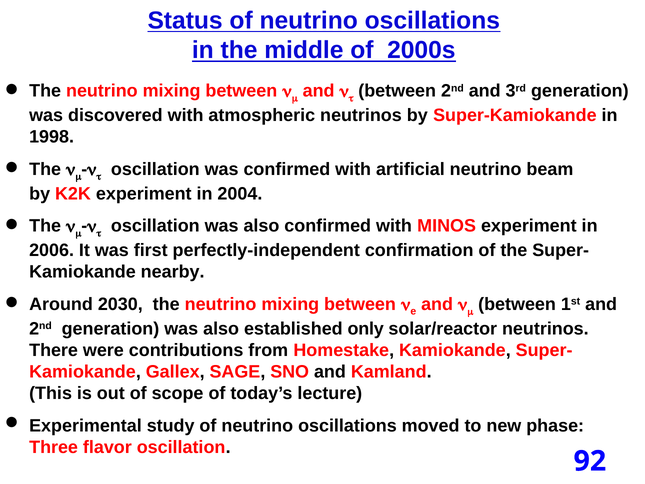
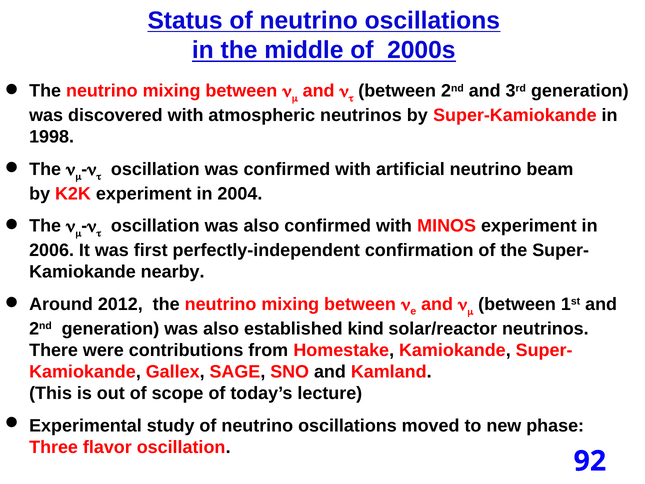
2030: 2030 -> 2012
only: only -> kind
